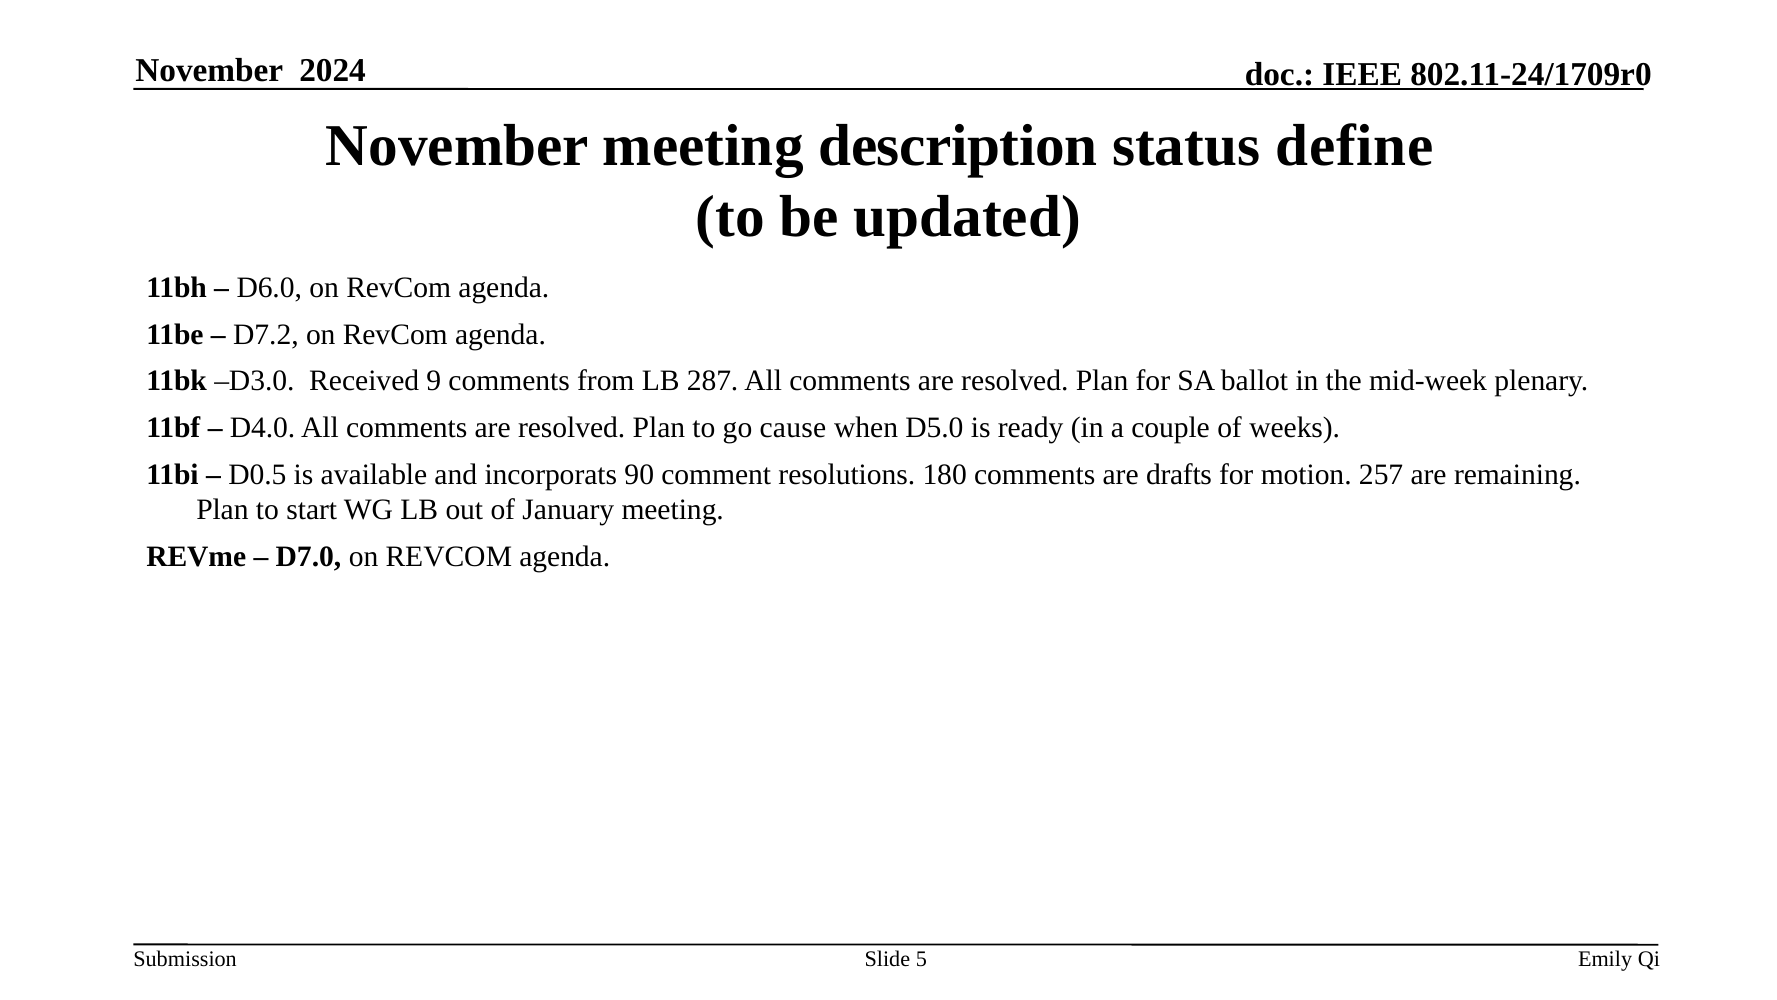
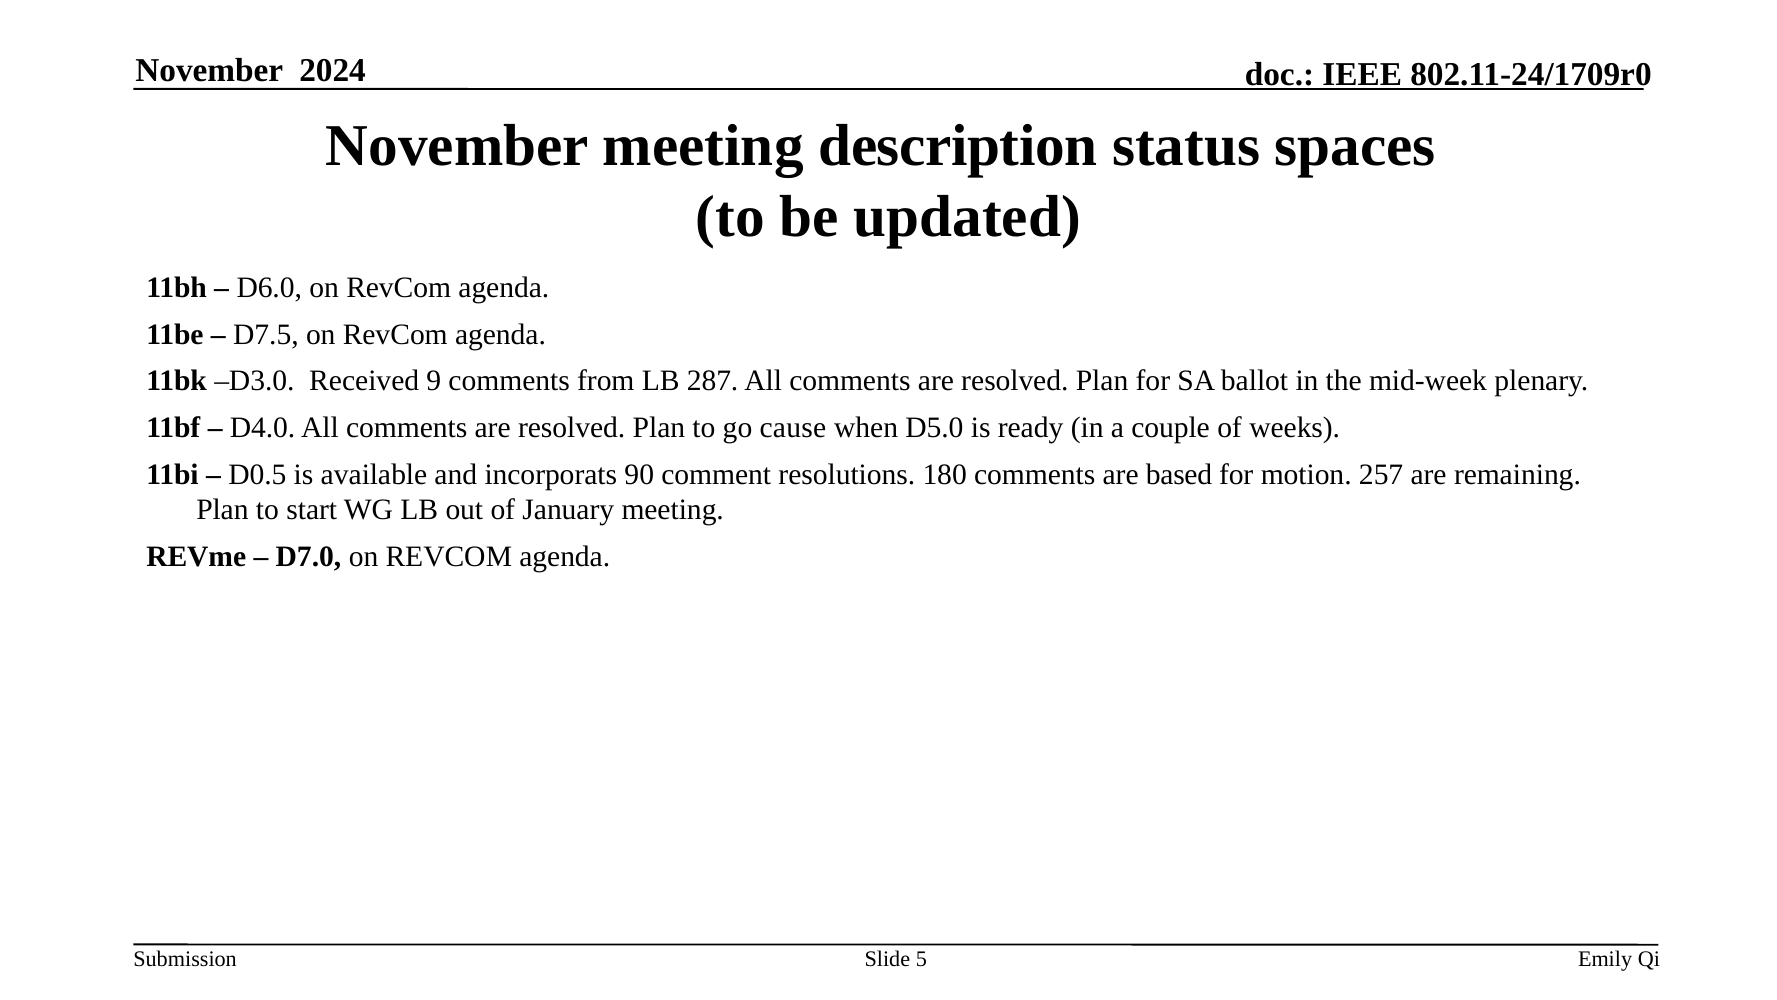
define: define -> spaces
D7.2: D7.2 -> D7.5
drafts: drafts -> based
